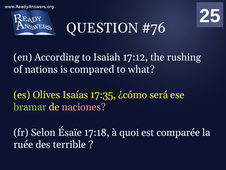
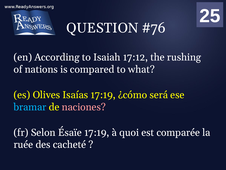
Isaías 17:35: 17:35 -> 17:19
bramar colour: light green -> light blue
Ésaïe 17:18: 17:18 -> 17:19
terrible: terrible -> cacheté
